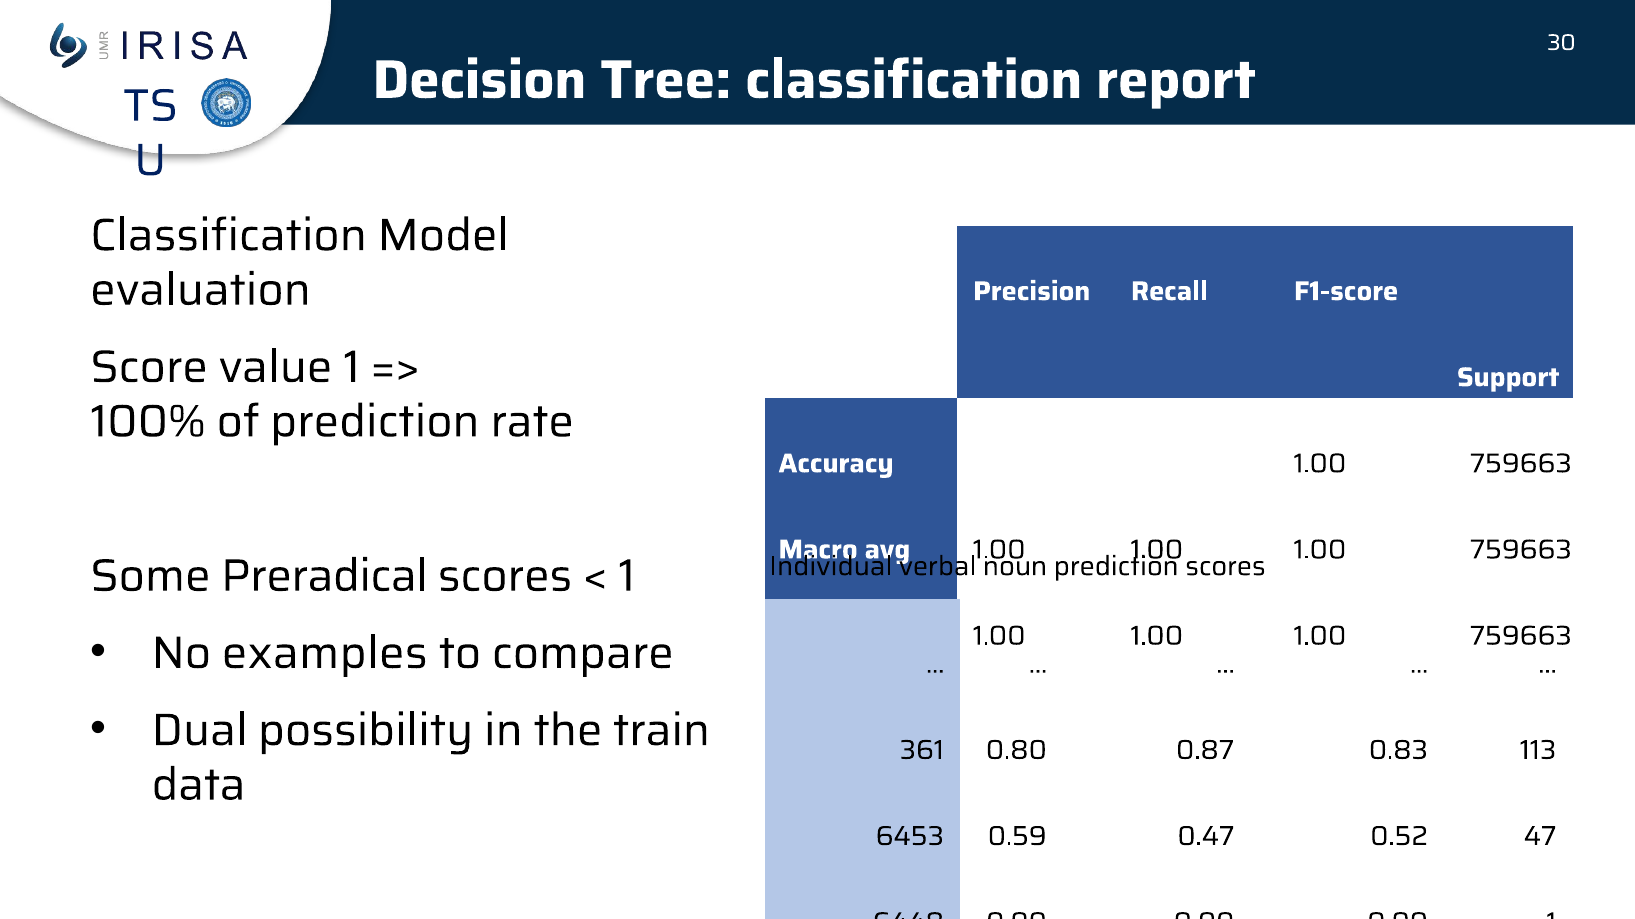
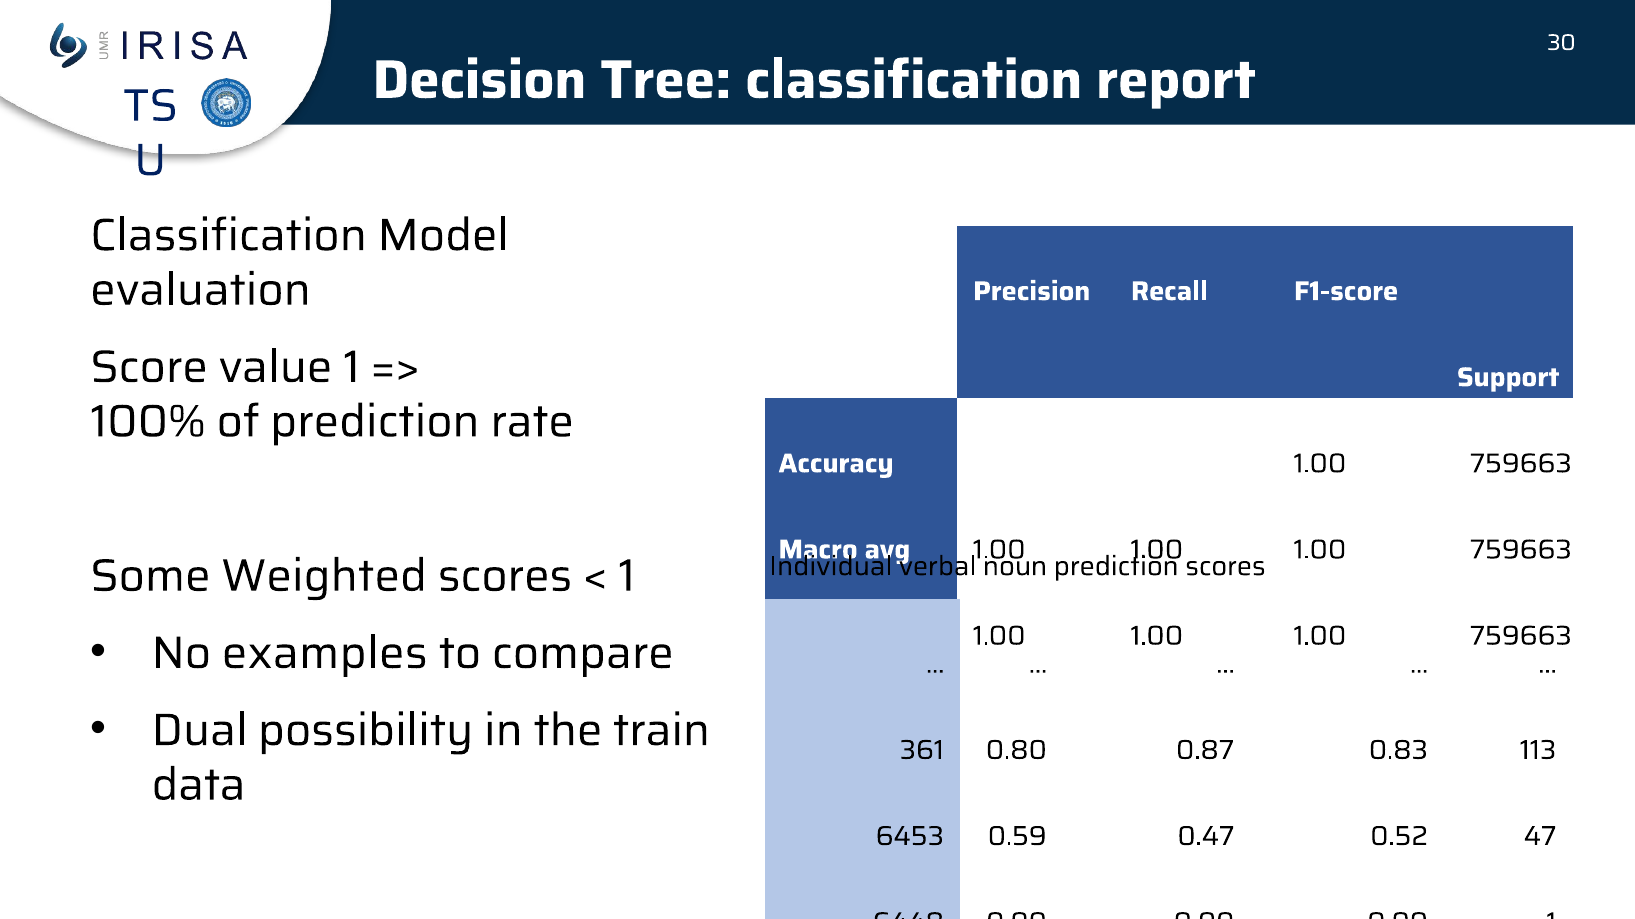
Some Preradical: Preradical -> Weighted
